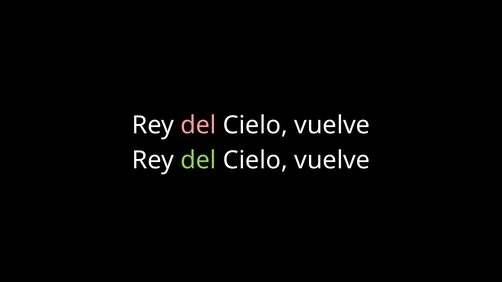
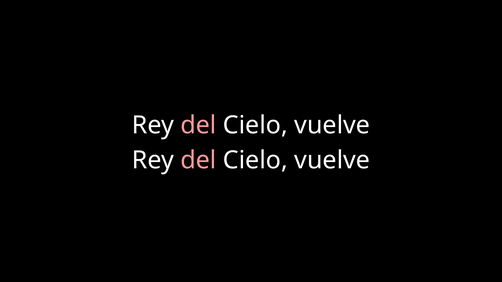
del at (198, 161) colour: light green -> pink
